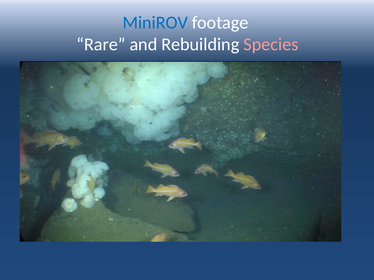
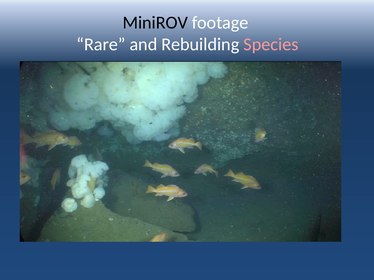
MiniROV colour: blue -> black
